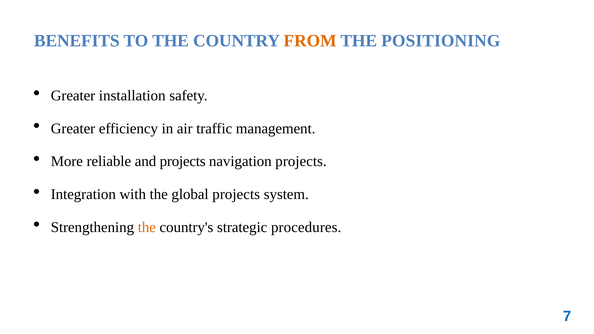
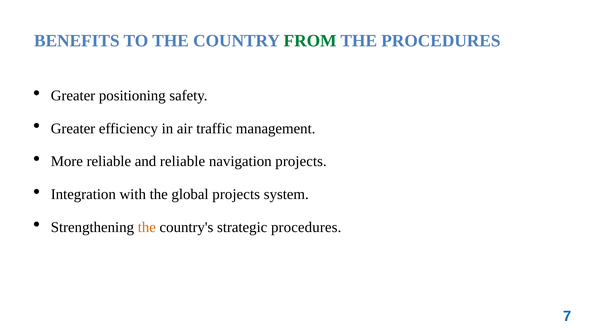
FROM colour: orange -> green
THE POSITIONING: POSITIONING -> PROCEDURES
installation: installation -> positioning
and projects: projects -> reliable
